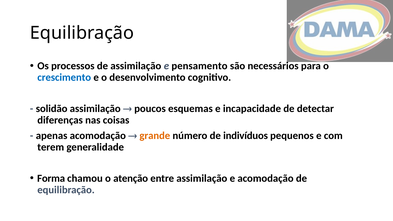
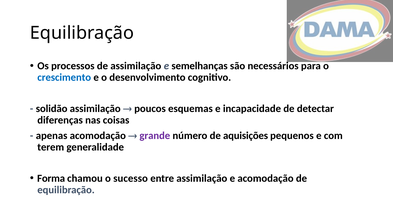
pensamento: pensamento -> semelhanças
grande colour: orange -> purple
indivíduos: indivíduos -> aquisições
atenção: atenção -> sucesso
